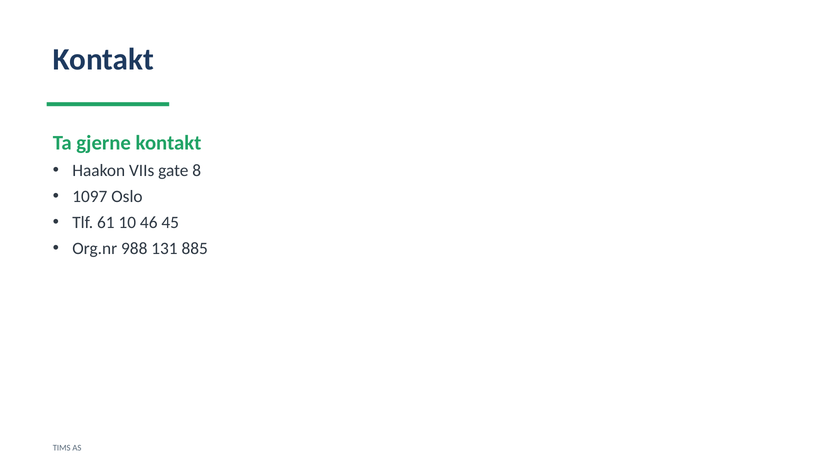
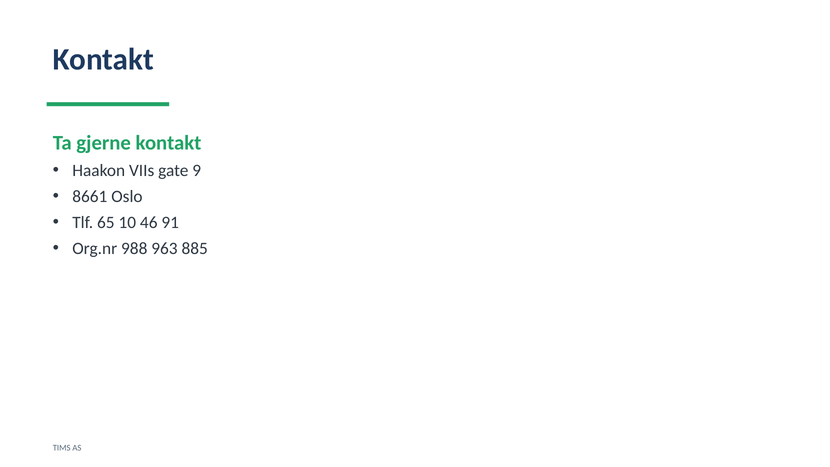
8: 8 -> 9
1097: 1097 -> 8661
61: 61 -> 65
45: 45 -> 91
131: 131 -> 963
